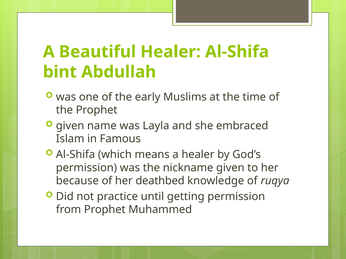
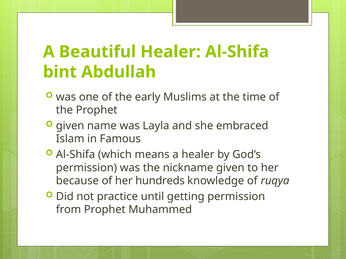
deathbed: deathbed -> hundreds
